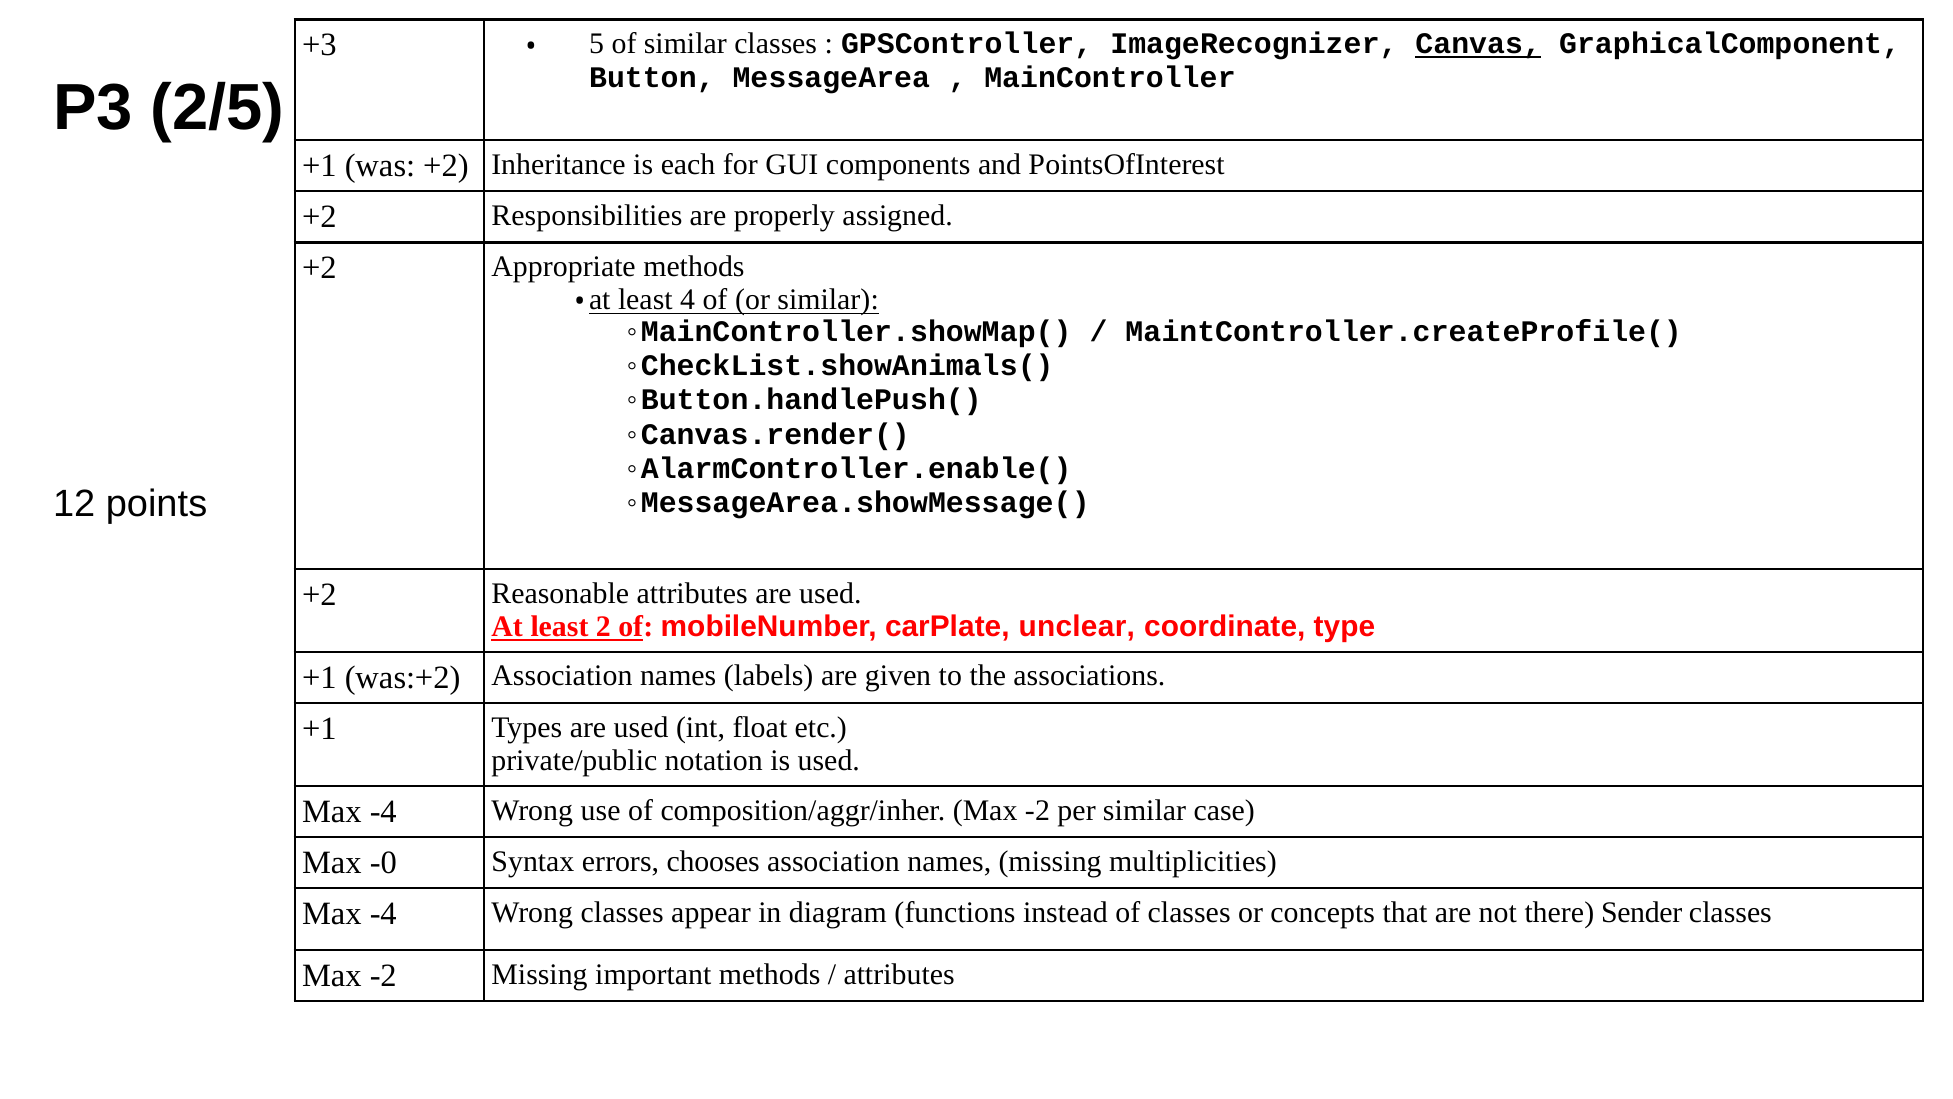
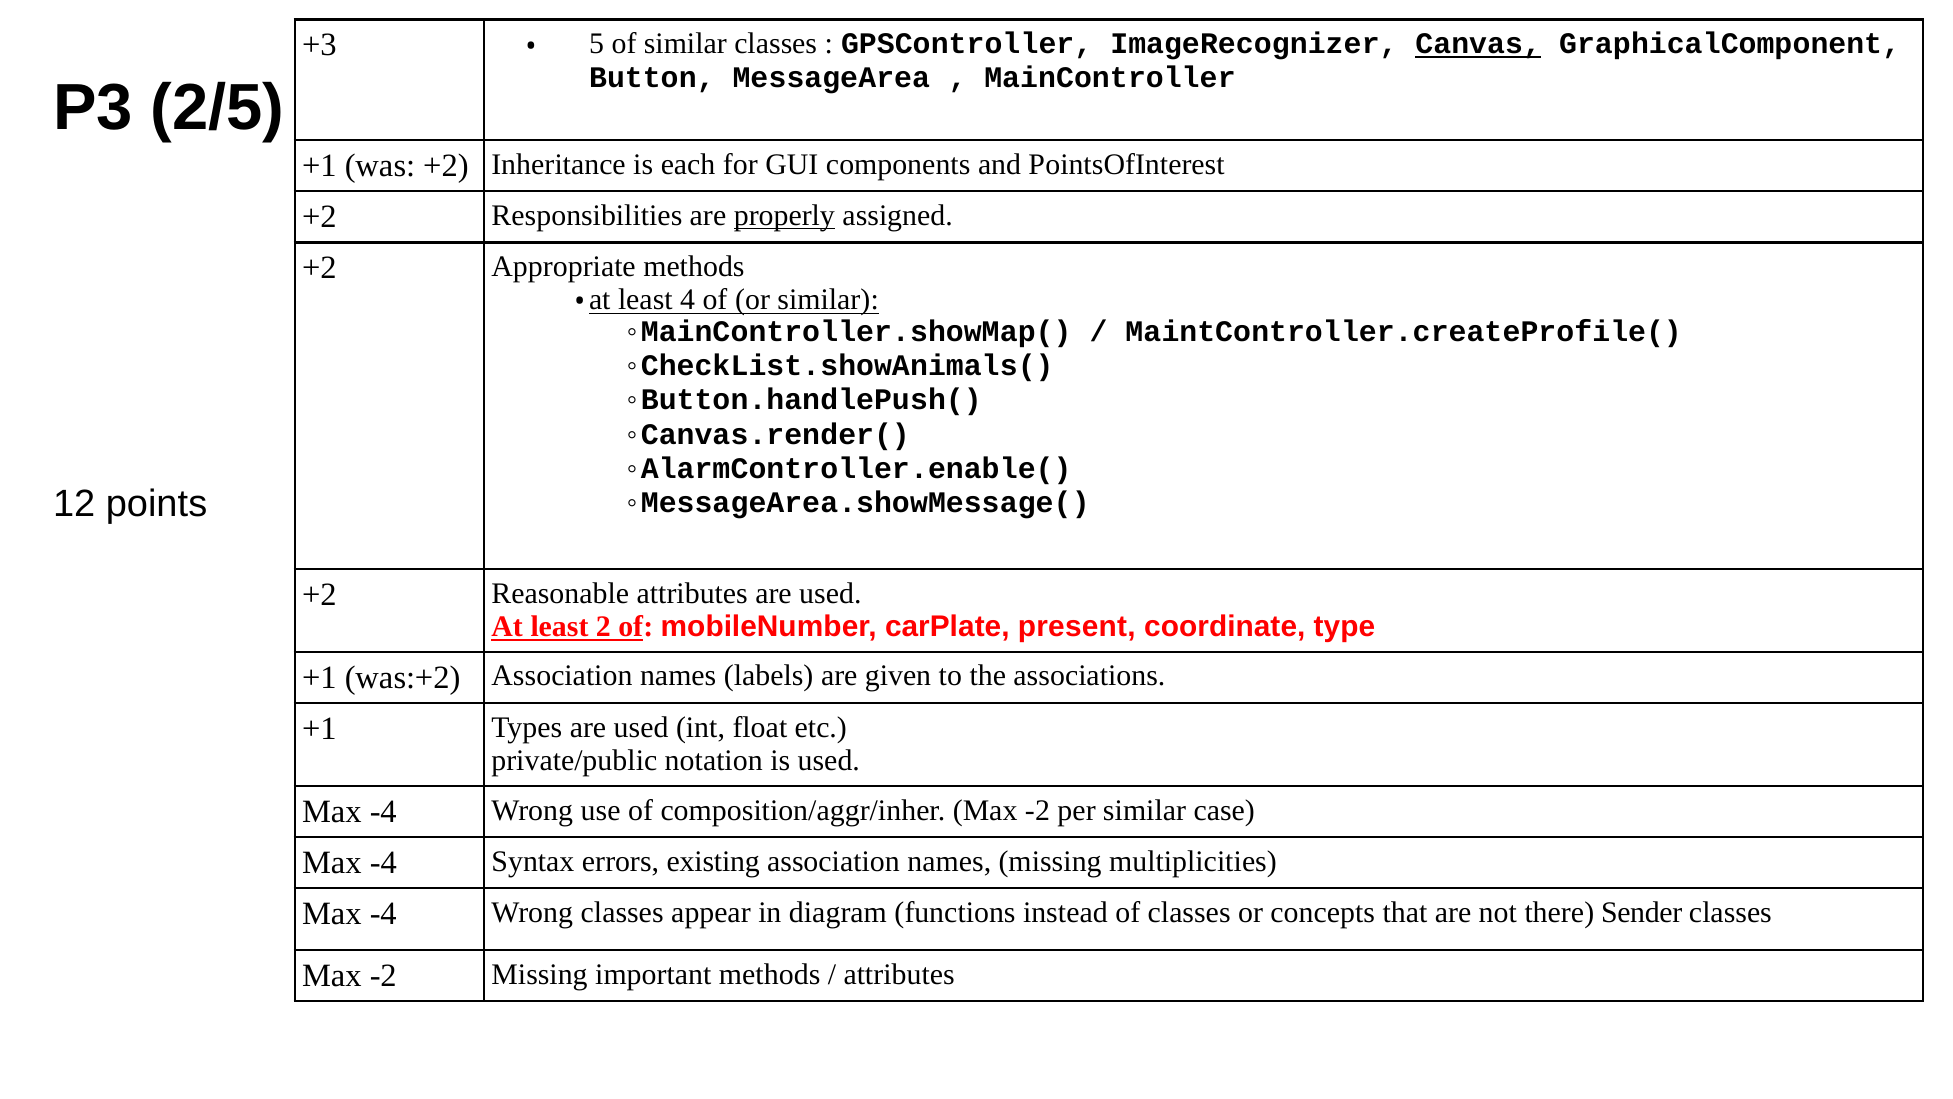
properly underline: none -> present
unclear: unclear -> present
-0 at (383, 862): -0 -> -4
chooses: chooses -> existing
